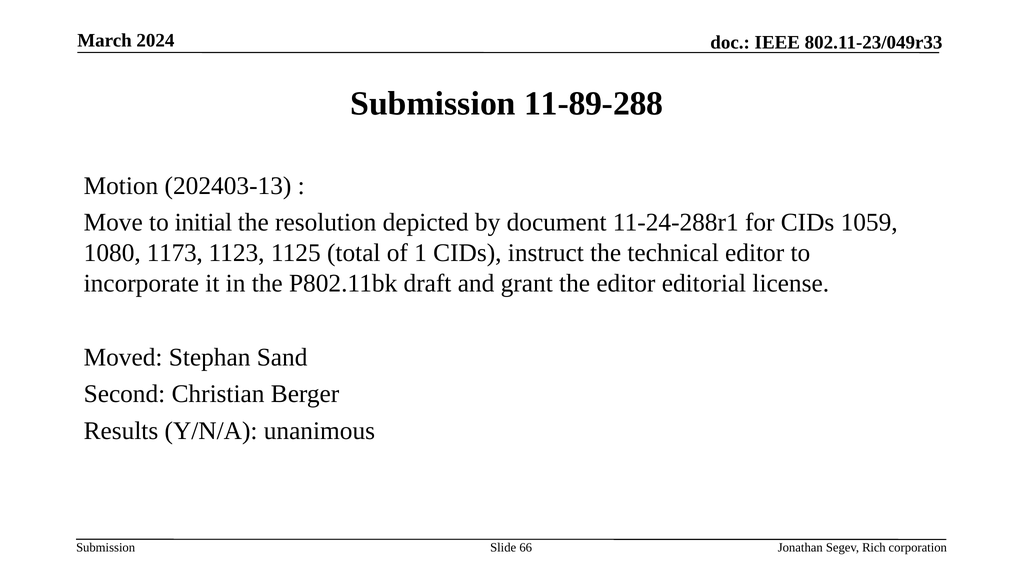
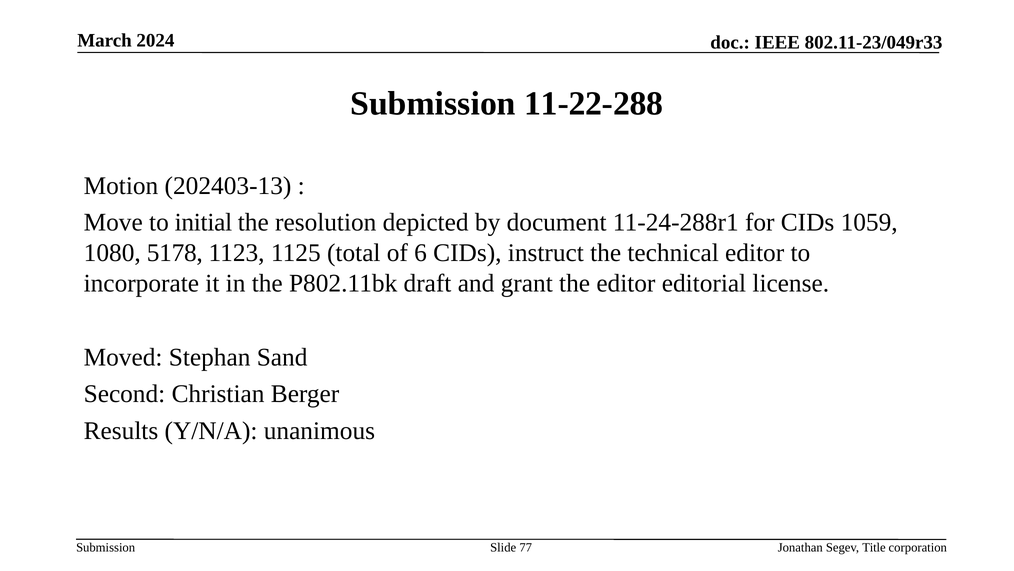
11-89-288: 11-89-288 -> 11-22-288
1173: 1173 -> 5178
1: 1 -> 6
66: 66 -> 77
Rich: Rich -> Title
